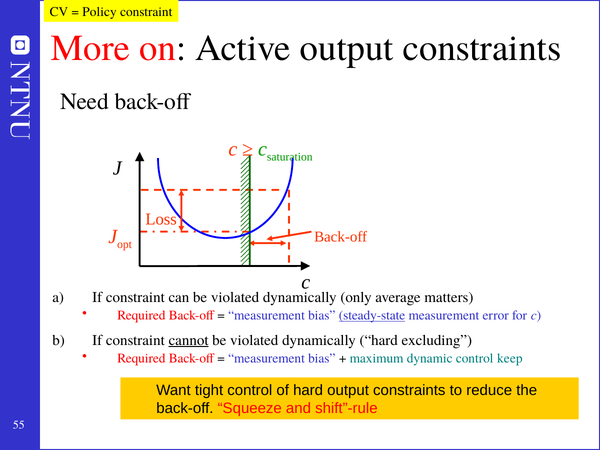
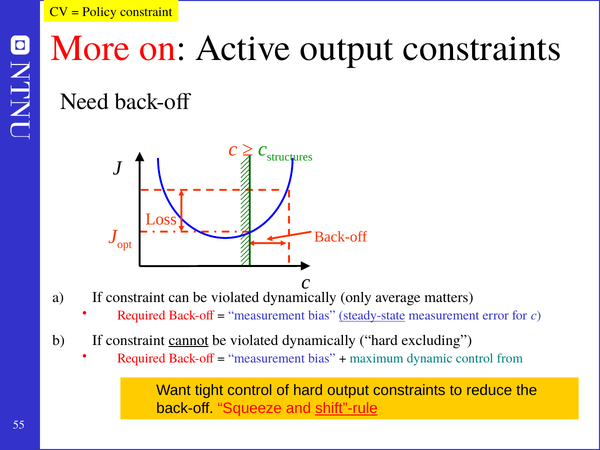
saturation: saturation -> structures
keep: keep -> from
shift”-rule underline: none -> present
